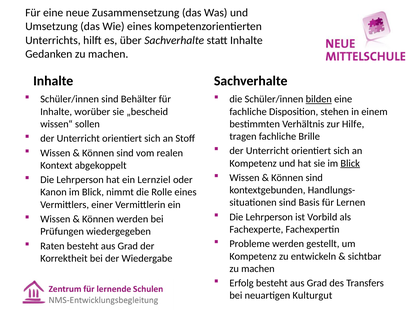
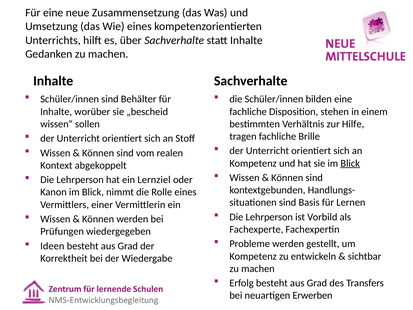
bilden underline: present -> none
Raten: Raten -> Ideen
Kulturgut: Kulturgut -> Erwerben
